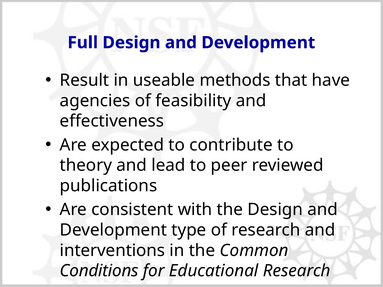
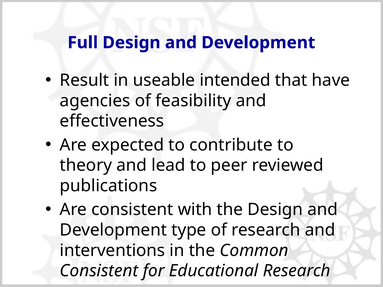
methods: methods -> intended
Conditions at (99, 271): Conditions -> Consistent
